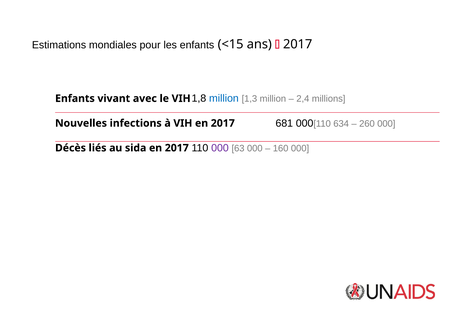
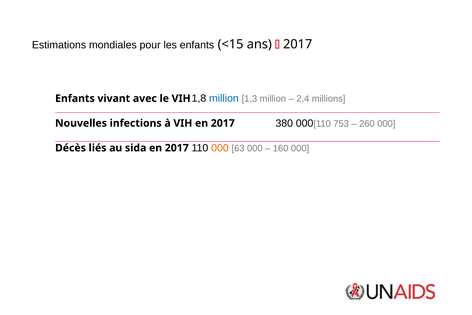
681: 681 -> 380
634: 634 -> 753
000 at (220, 148) colour: purple -> orange
